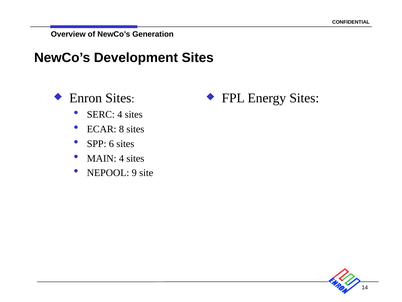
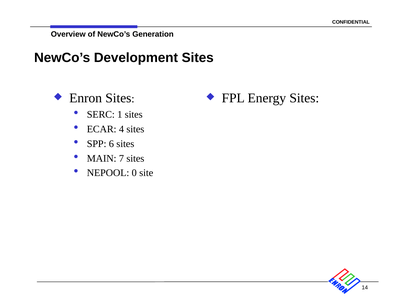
SERC 4: 4 -> 1
8: 8 -> 4
MAIN 4: 4 -> 7
9: 9 -> 0
